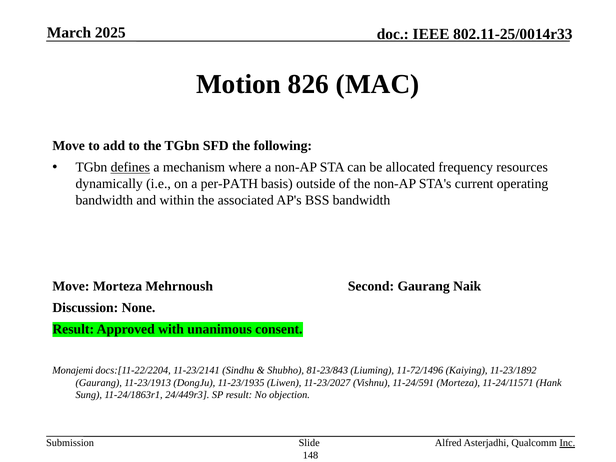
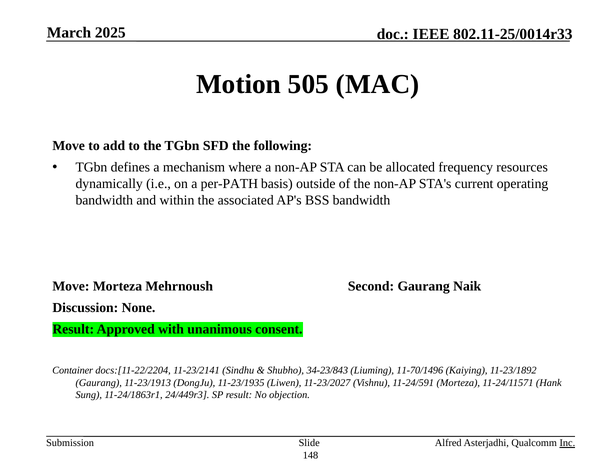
826: 826 -> 505
defines underline: present -> none
Monajemi: Monajemi -> Container
81-23/843: 81-23/843 -> 34-23/843
11-72/1496: 11-72/1496 -> 11-70/1496
